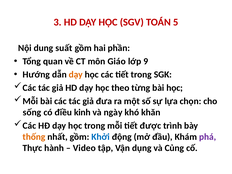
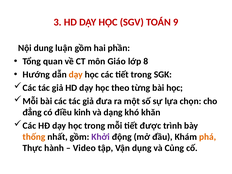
5: 5 -> 9
suất: suất -> luận
9: 9 -> 8
sống: sống -> đẳng
ngày: ngày -> dạng
Khởi colour: blue -> purple
phá colour: purple -> orange
